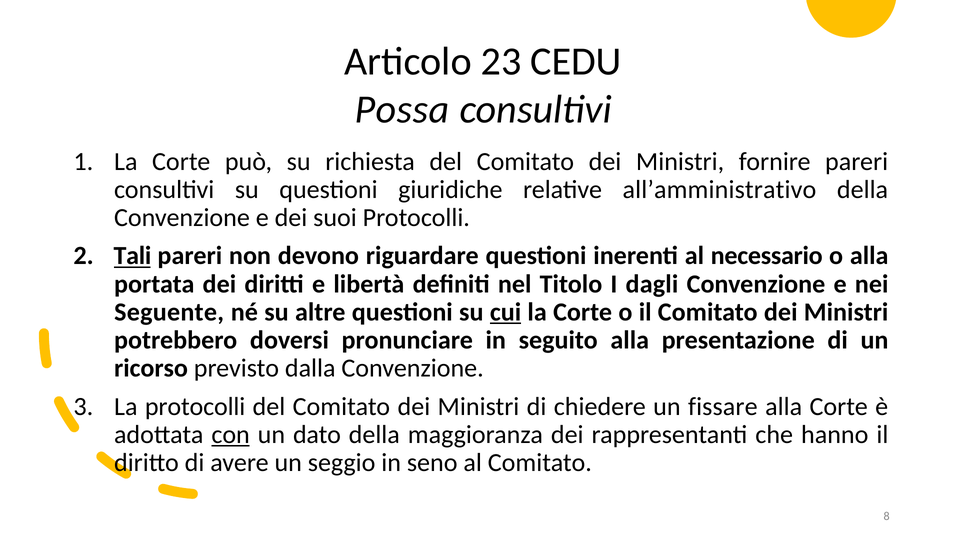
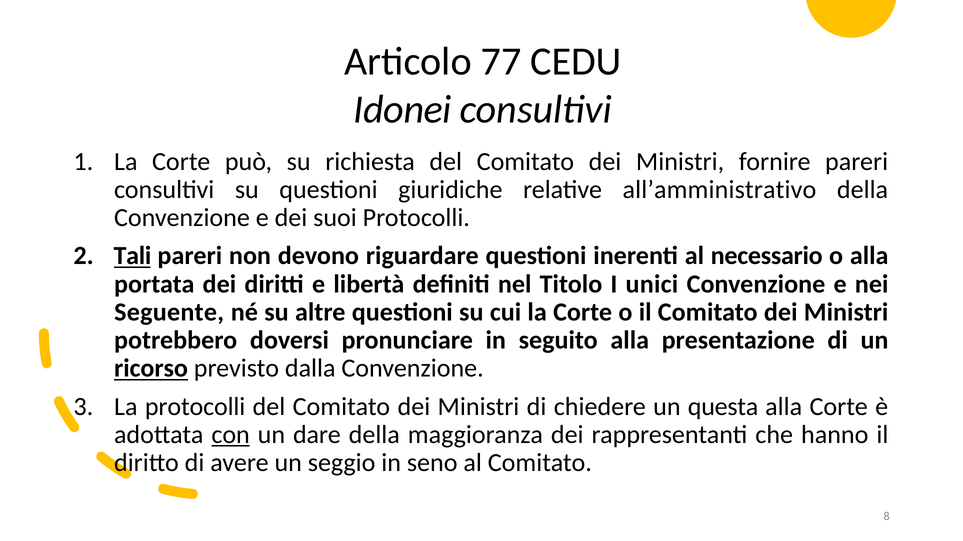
23: 23 -> 77
Possa: Possa -> Idonei
dagli: dagli -> unici
cui underline: present -> none
ricorso underline: none -> present
fissare: fissare -> questa
dato: dato -> dare
